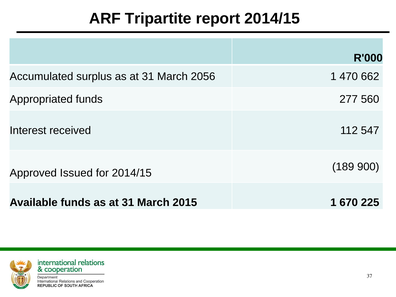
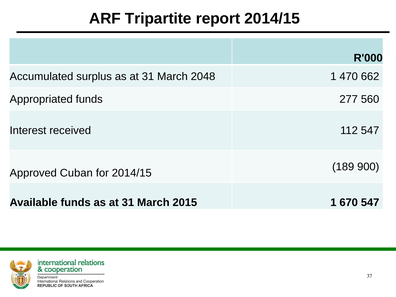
2056: 2056 -> 2048
Issued: Issued -> Cuban
670 225: 225 -> 547
